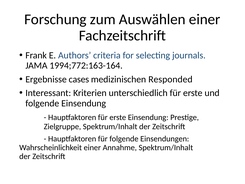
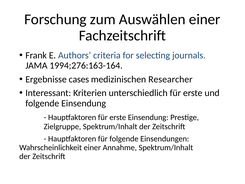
1994;772:163-164: 1994;772:163-164 -> 1994;276:163-164
Responded: Responded -> Researcher
